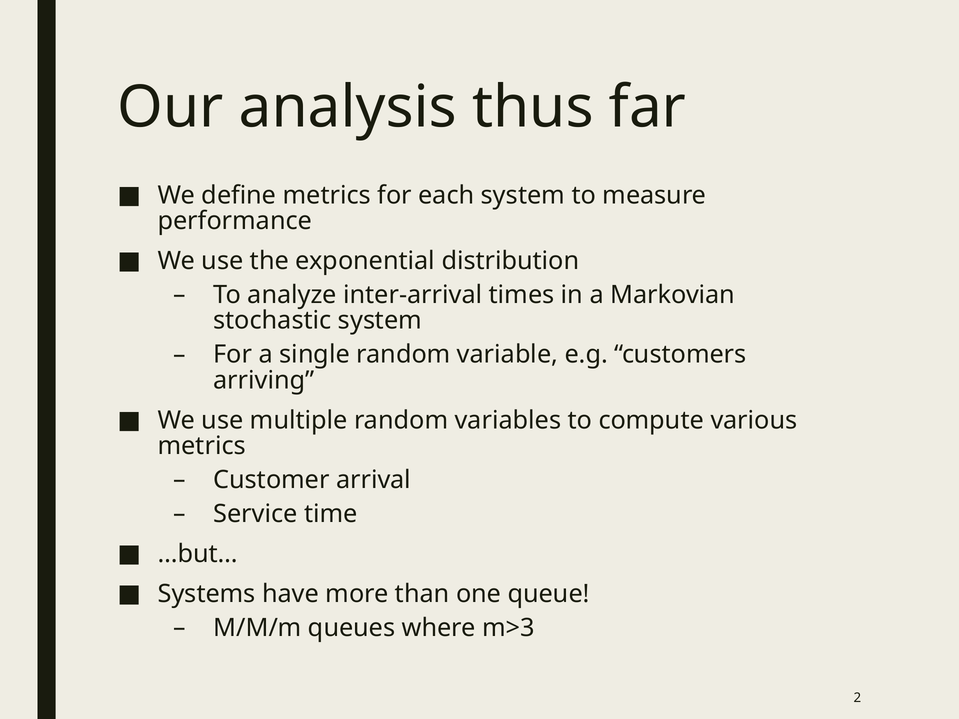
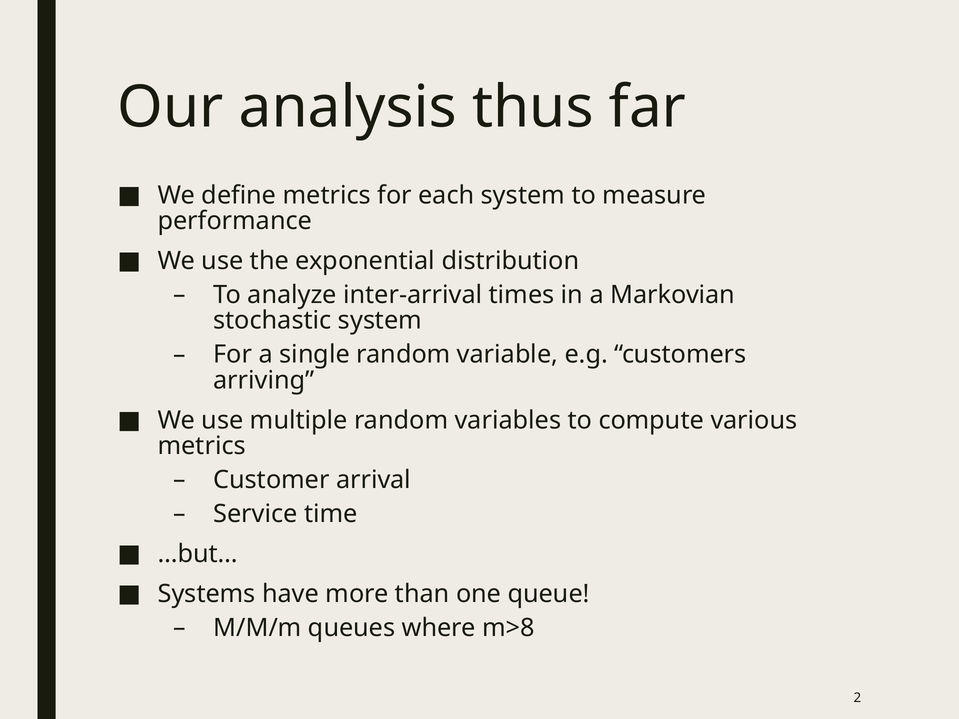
m>3: m>3 -> m>8
